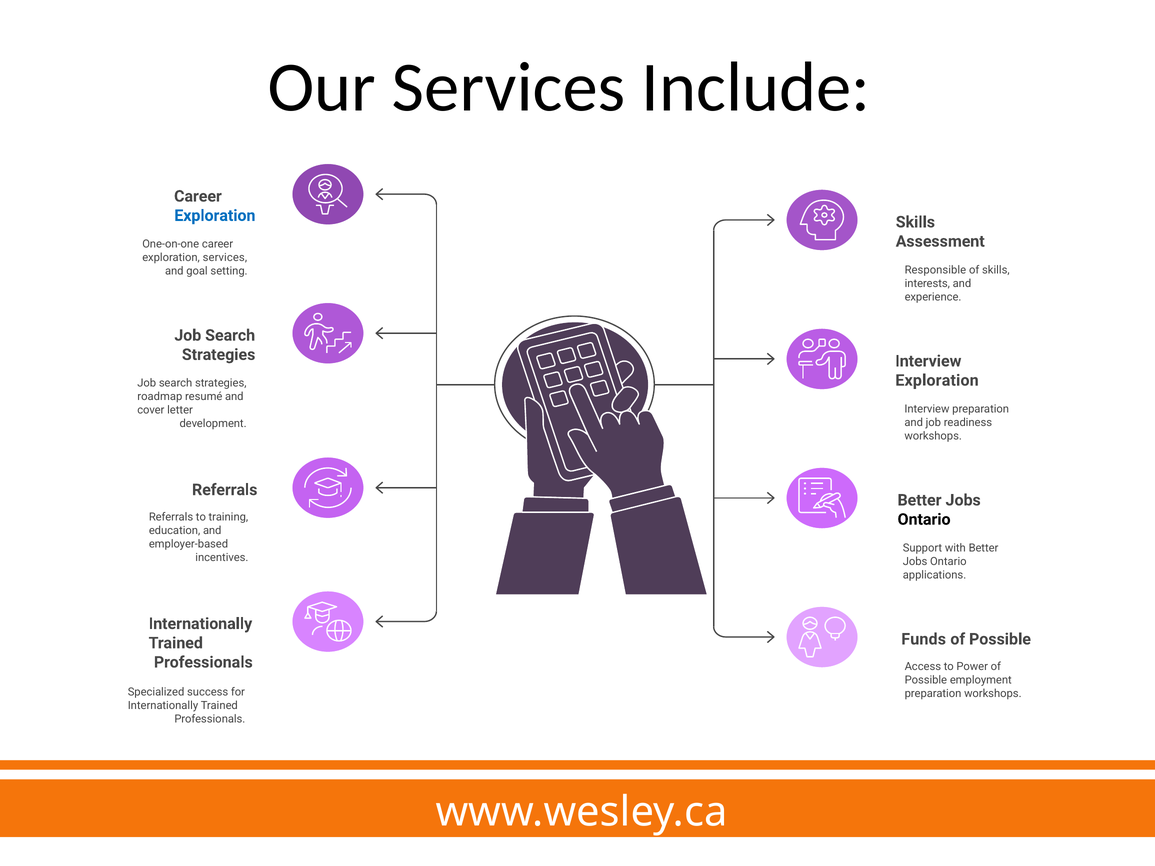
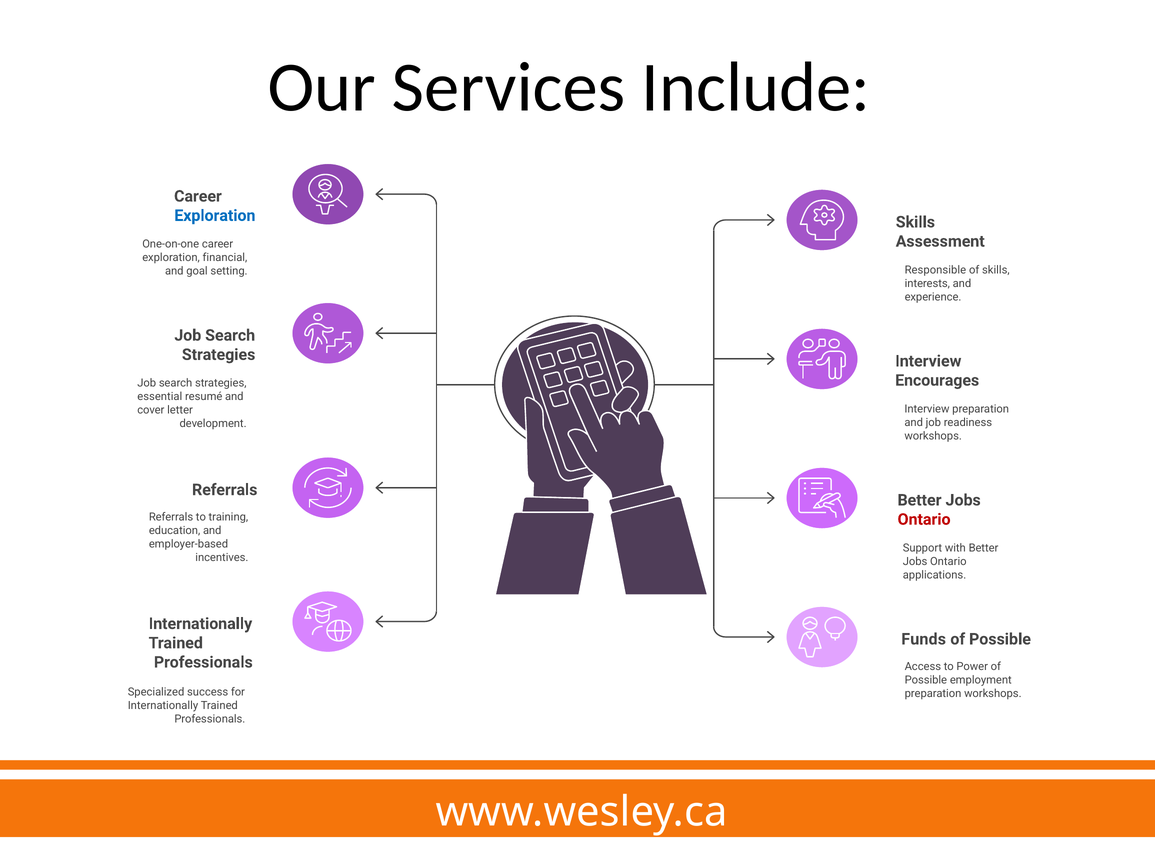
exploration services: services -> financial
Exploration at (937, 380): Exploration -> Encourages
roadmap: roadmap -> essential
Ontario at (924, 520) colour: black -> red
